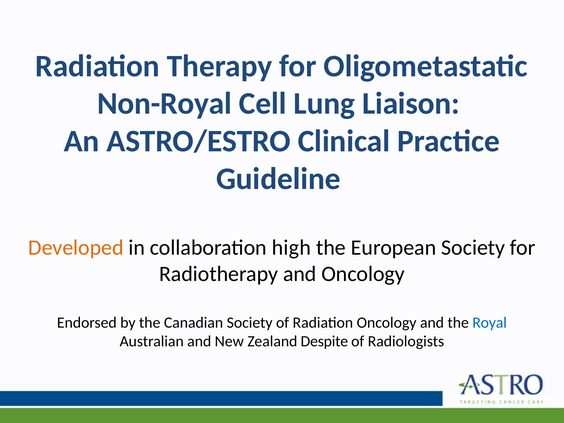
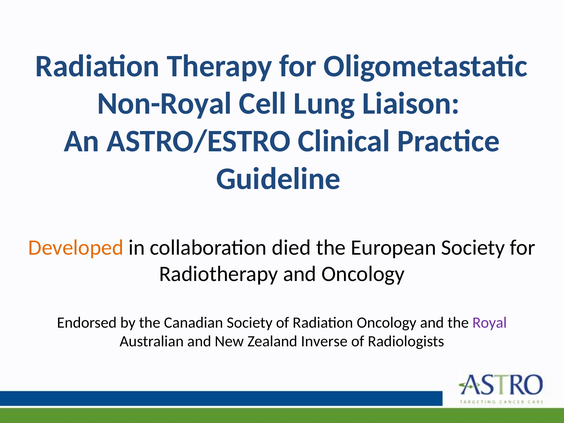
high: high -> died
Royal colour: blue -> purple
Despite: Despite -> Inverse
